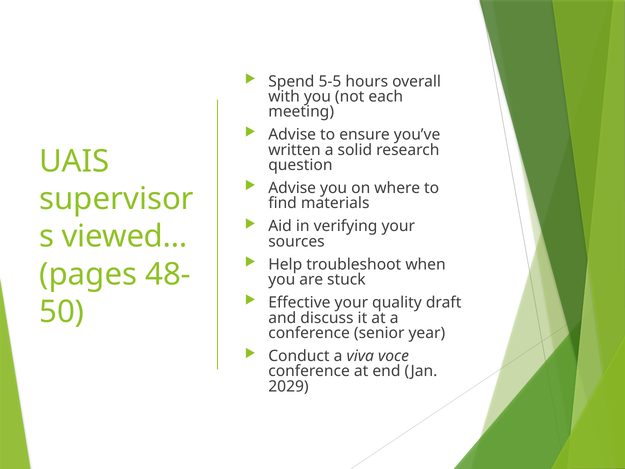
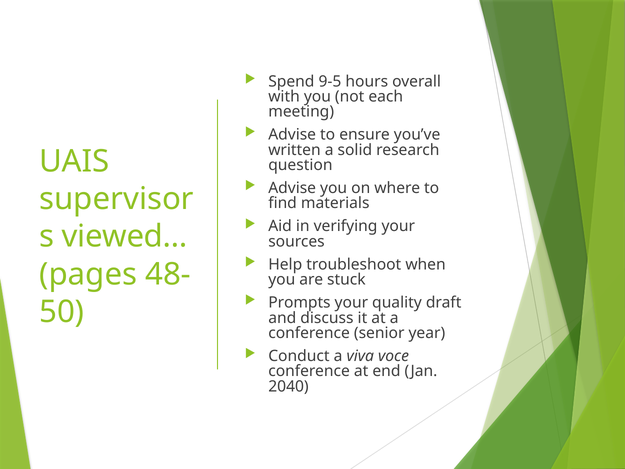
5-5: 5-5 -> 9-5
Effective: Effective -> Prompts
2029: 2029 -> 2040
